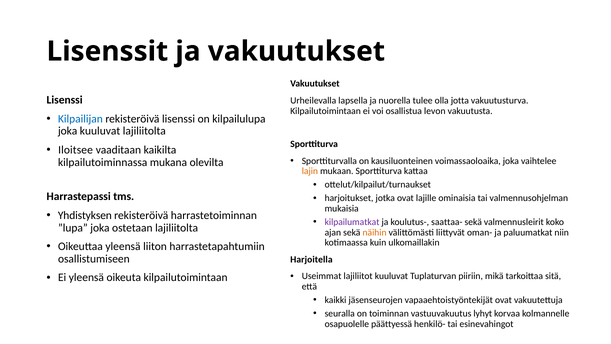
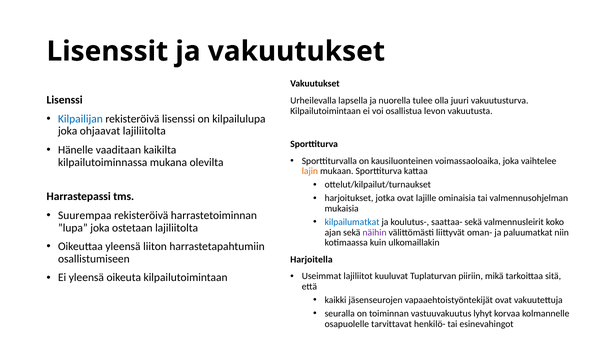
jotta: jotta -> juuri
joka kuuluvat: kuuluvat -> ohjaavat
Iloitsee: Iloitsee -> Hänelle
Yhdistyksen: Yhdistyksen -> Suurempaa
kilpailumatkat colour: purple -> blue
näihin colour: orange -> purple
päättyessä: päättyessä -> tarvittavat
